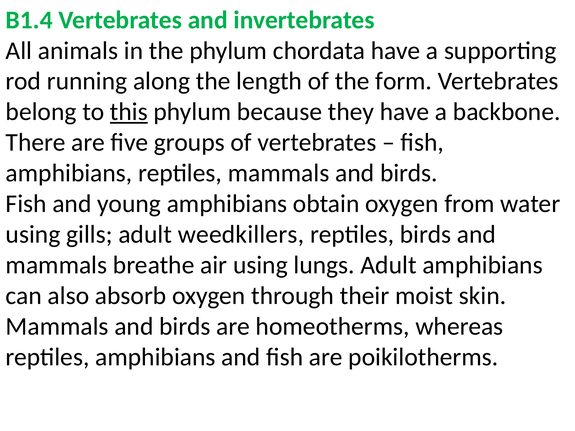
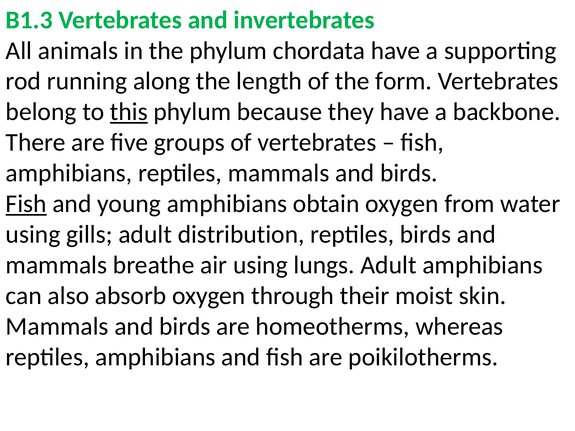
B1.4: B1.4 -> B1.3
Fish at (26, 204) underline: none -> present
weedkillers: weedkillers -> distribution
